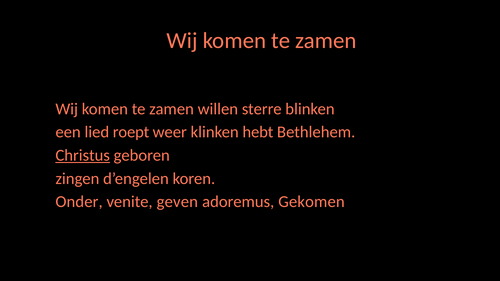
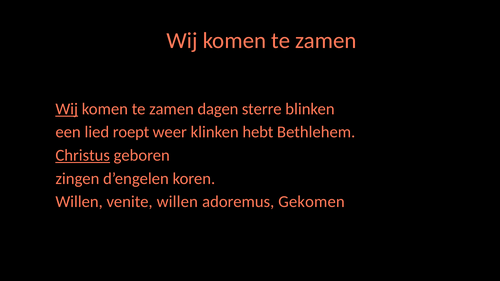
Wij at (67, 109) underline: none -> present
willen: willen -> dagen
Onder at (79, 202): Onder -> Willen
venite geven: geven -> willen
